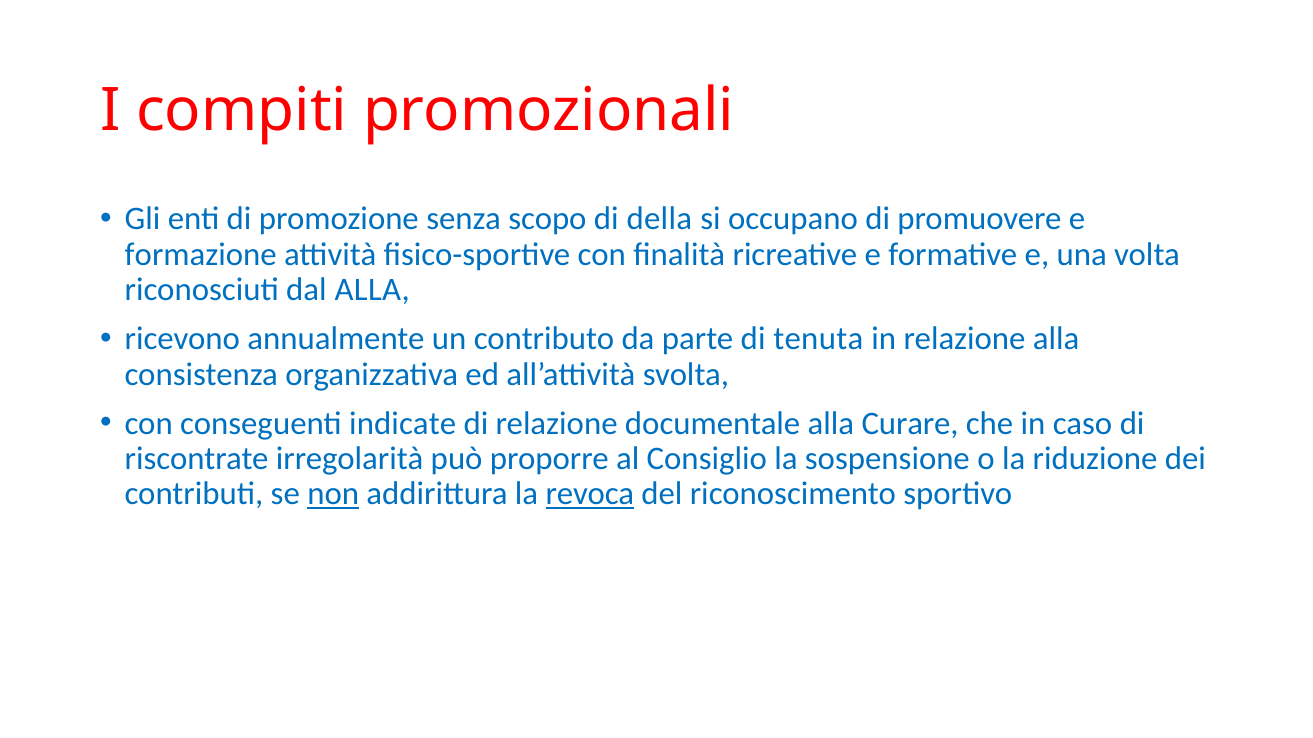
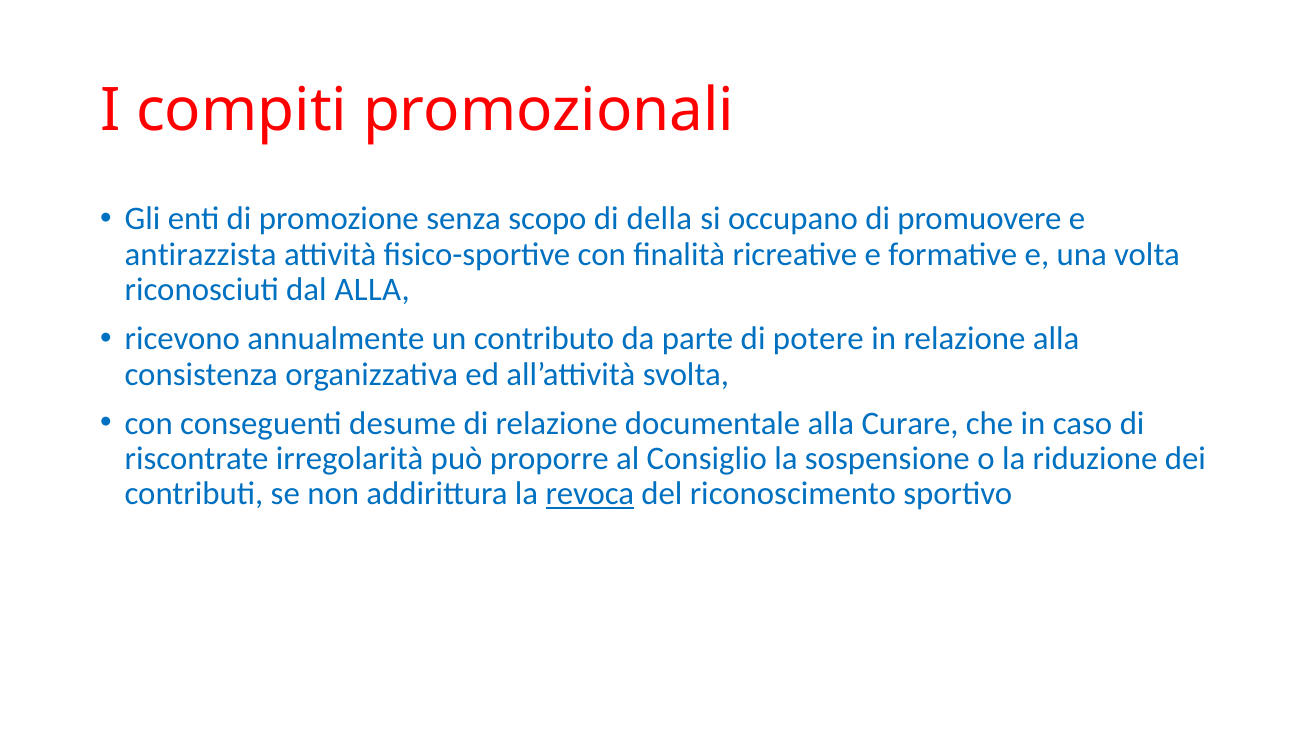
formazione: formazione -> antirazzista
tenuta: tenuta -> potere
indicate: indicate -> desume
non underline: present -> none
